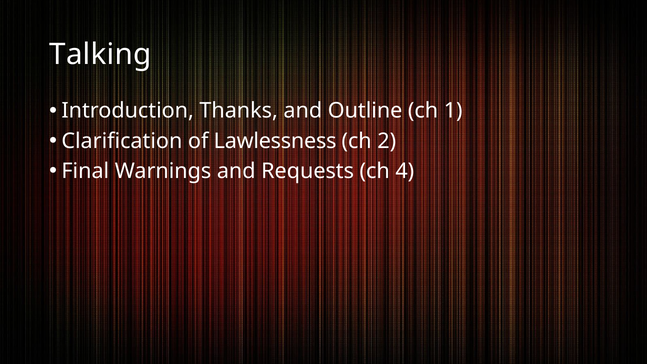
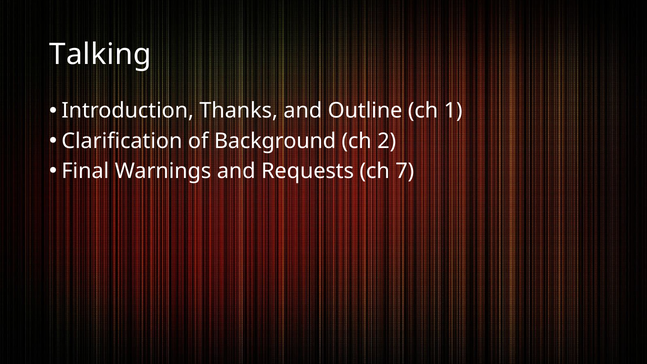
Lawlessness: Lawlessness -> Background
4: 4 -> 7
